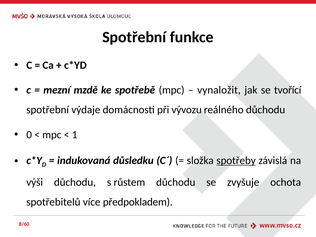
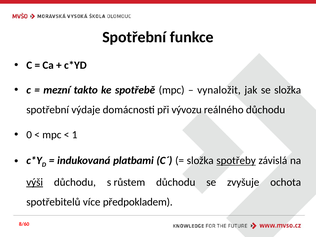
mzdě: mzdě -> takto
se tvořící: tvořící -> složka
důsledku: důsledku -> platbami
výši underline: none -> present
